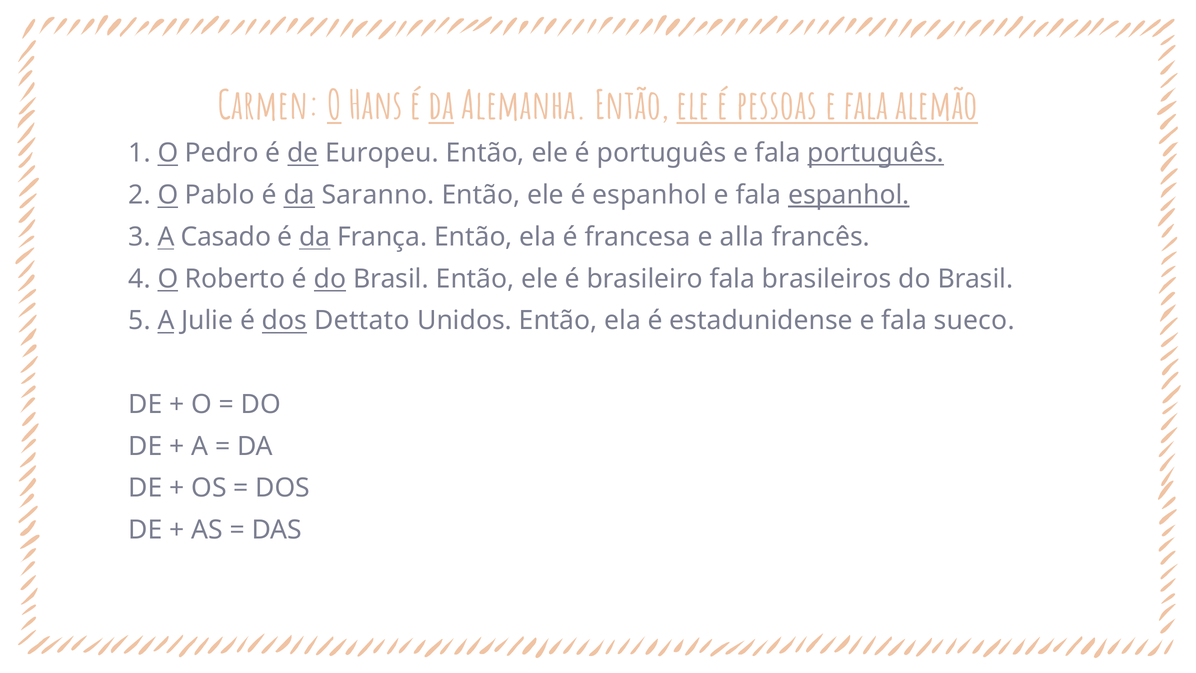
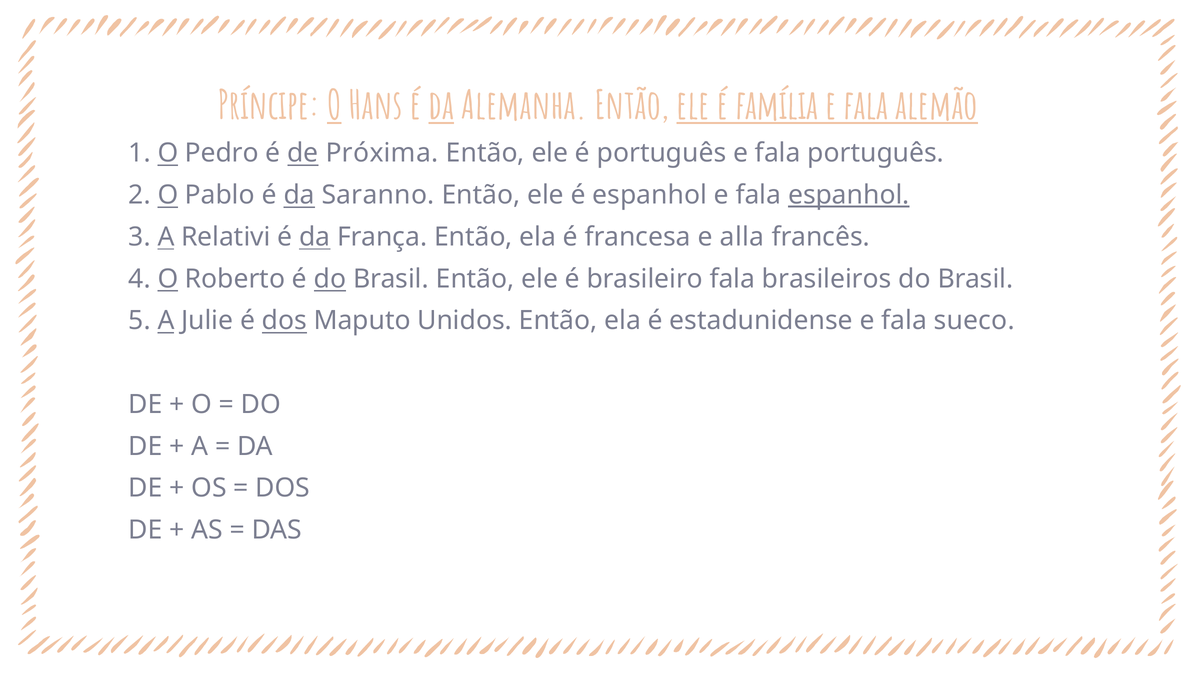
Carmen: Carmen -> Príncipe
pessoas: pessoas -> família
Europeu: Europeu -> Próxima
português at (876, 153) underline: present -> none
Casado: Casado -> Relativi
Dettato: Dettato -> Maputo
